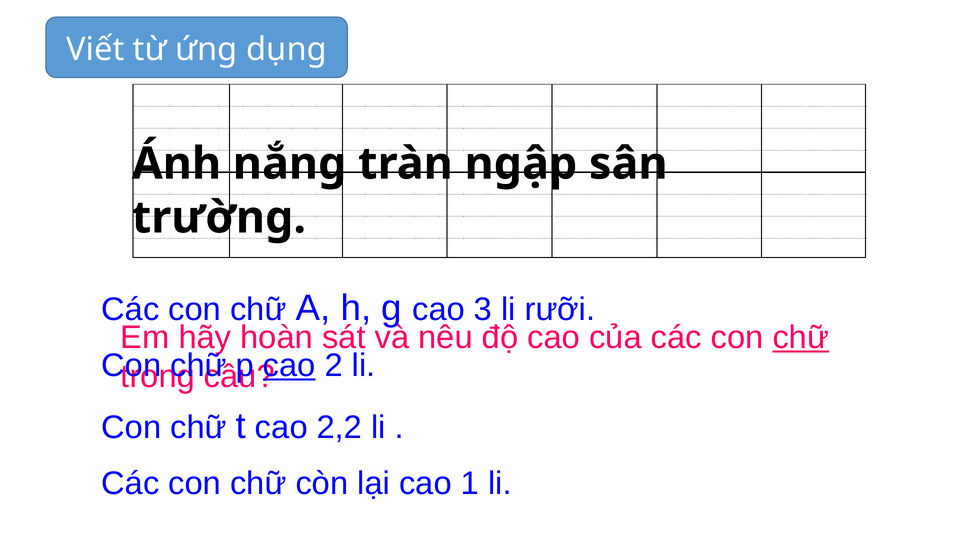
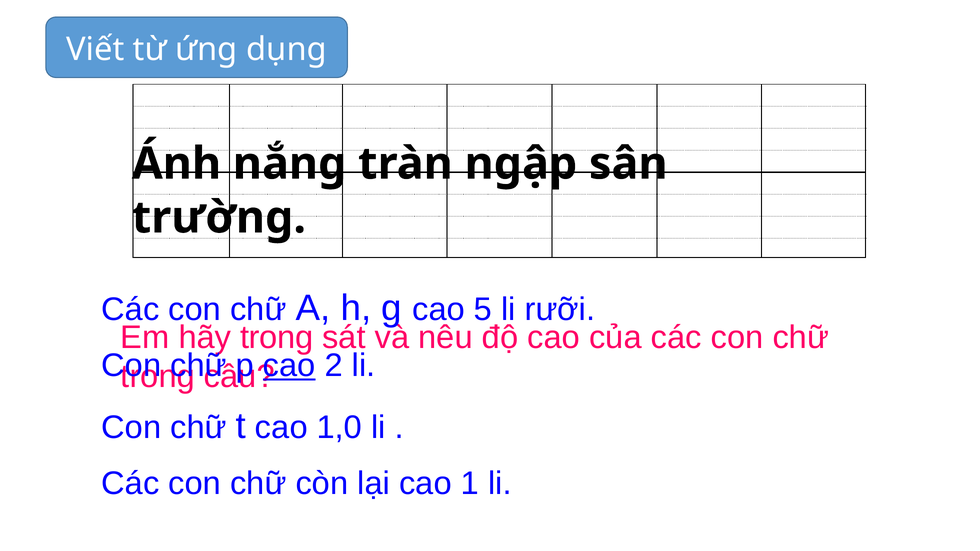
3: 3 -> 5
hãy hoàn: hoàn -> trong
chữ at (801, 338) underline: present -> none
2,2: 2,2 -> 1,0
